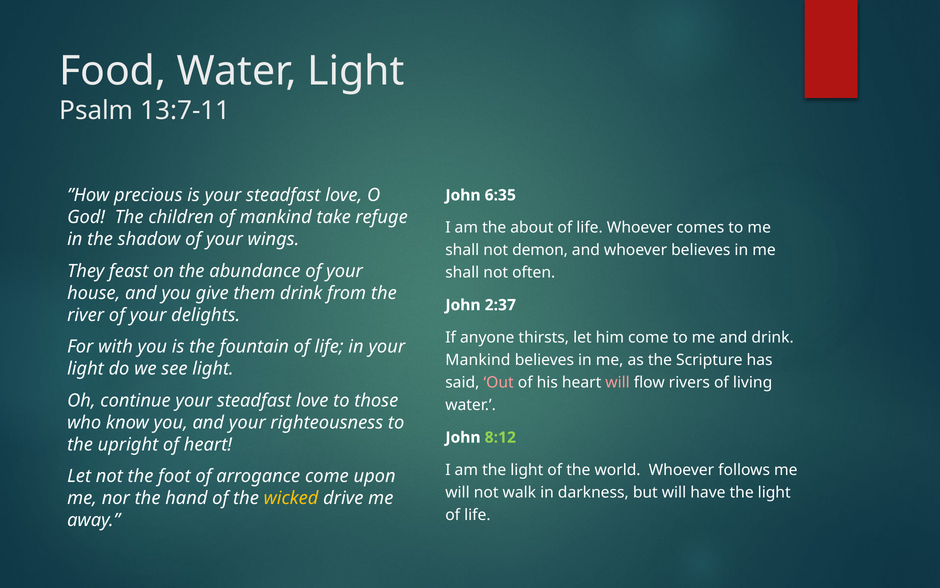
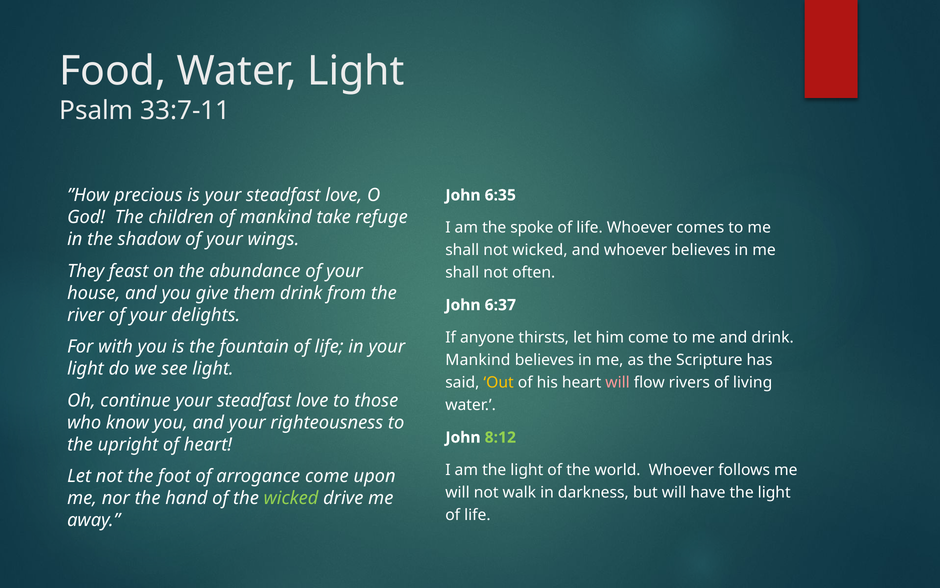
13:7-11: 13:7-11 -> 33:7-11
about: about -> spoke
not demon: demon -> wicked
2:37: 2:37 -> 6:37
Out colour: pink -> yellow
wicked at (291, 498) colour: yellow -> light green
